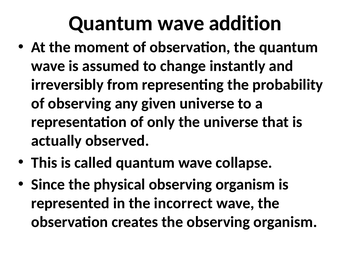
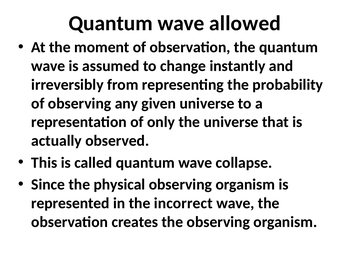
addition: addition -> allowed
